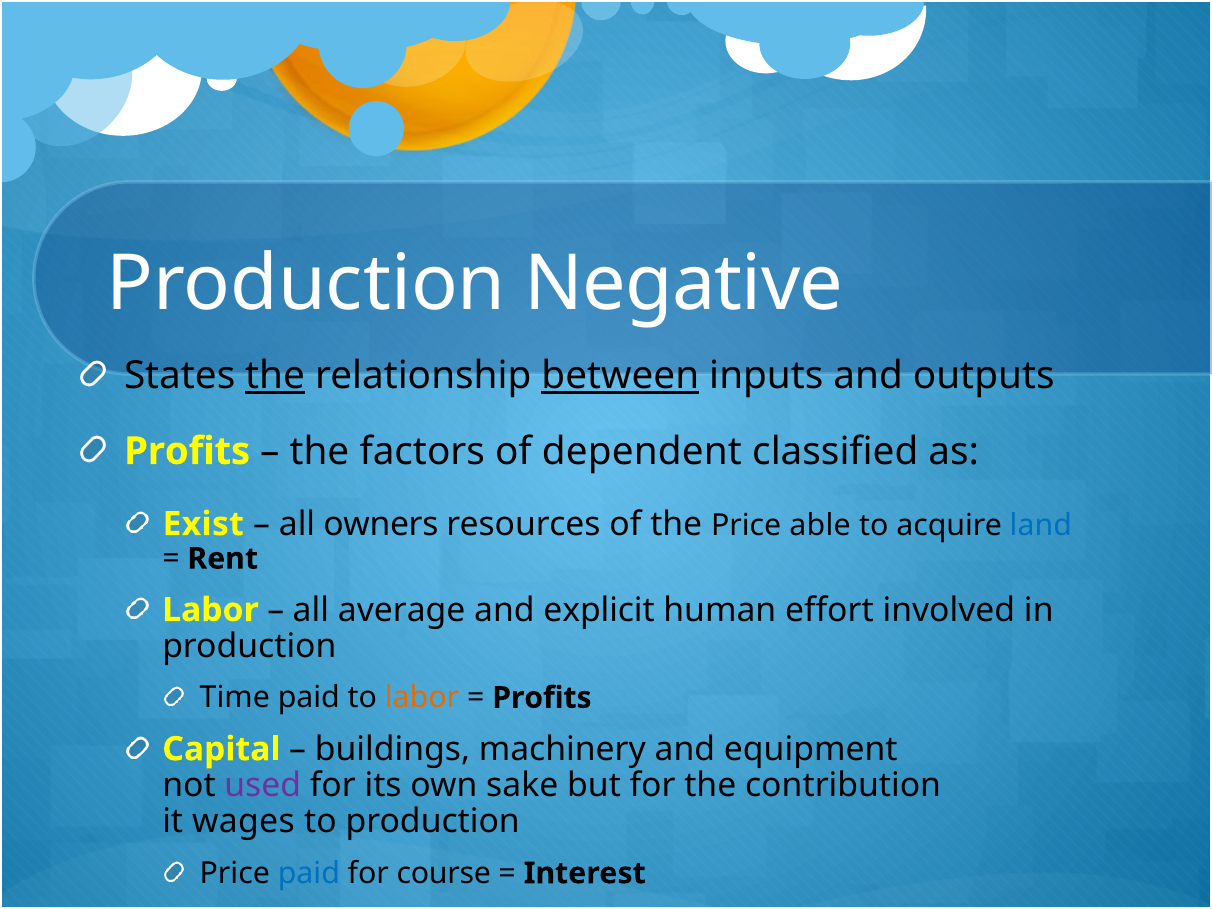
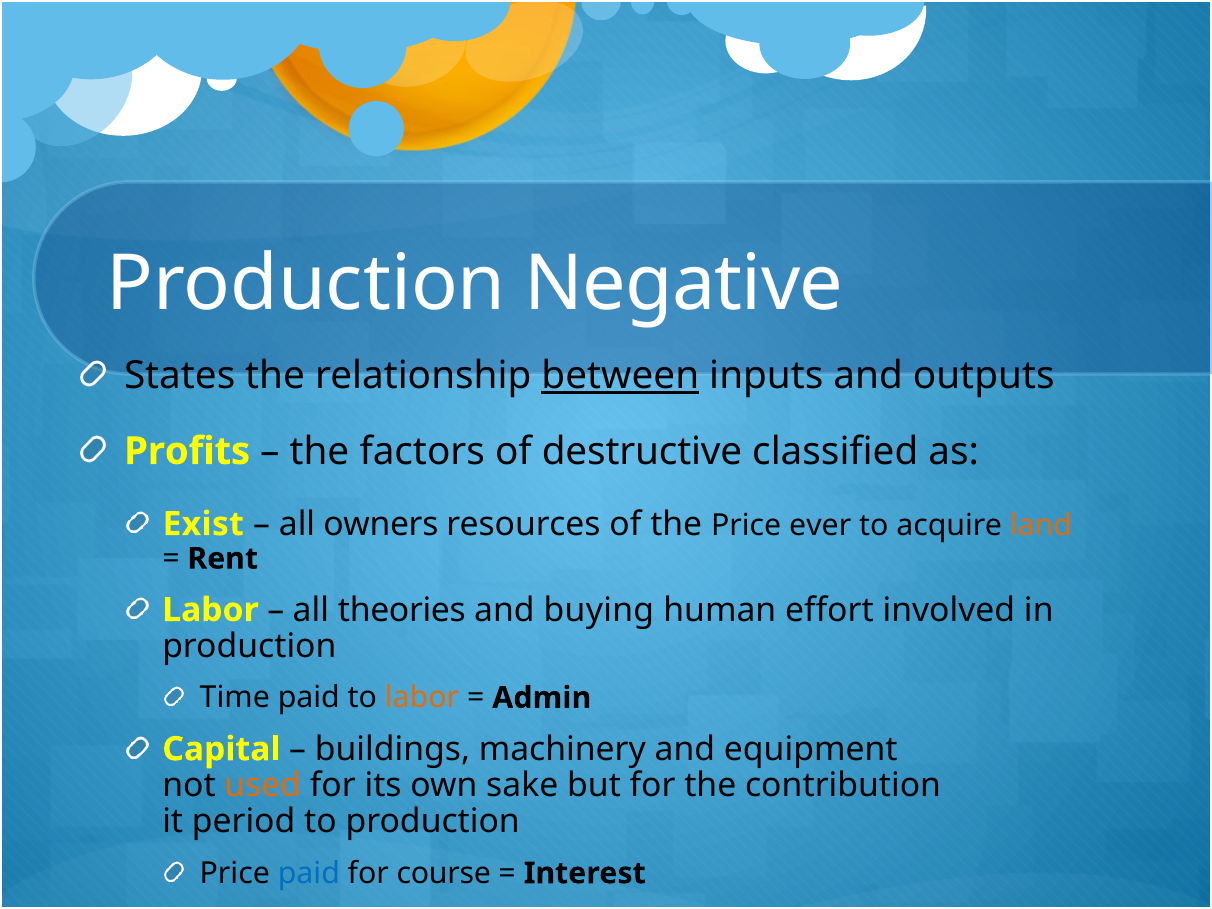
the at (275, 376) underline: present -> none
dependent: dependent -> destructive
able: able -> ever
land colour: blue -> orange
average: average -> theories
explicit: explicit -> buying
Profits at (542, 698): Profits -> Admin
used colour: purple -> orange
wages: wages -> period
